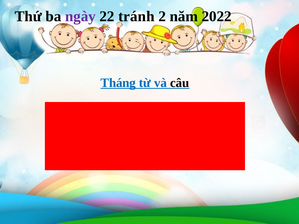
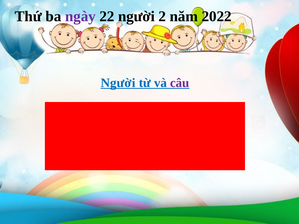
22 tránh: tránh -> người
Tháng at (118, 83): Tháng -> Người
câu colour: black -> purple
